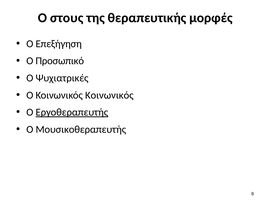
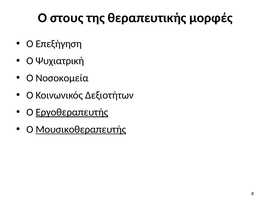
Προσωπικό: Προσωπικό -> Ψυχιατρική
Ψυχιατρικές: Ψυχιατρικές -> Νοσοκομεία
Κοινωνικός Κοινωνικός: Κοινωνικός -> Δεξιοτήτων
Μουσικοθεραπευτής underline: none -> present
